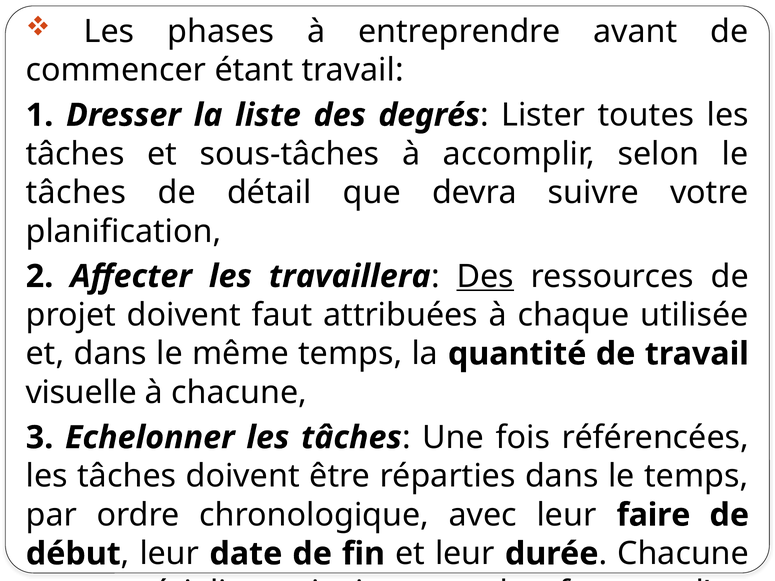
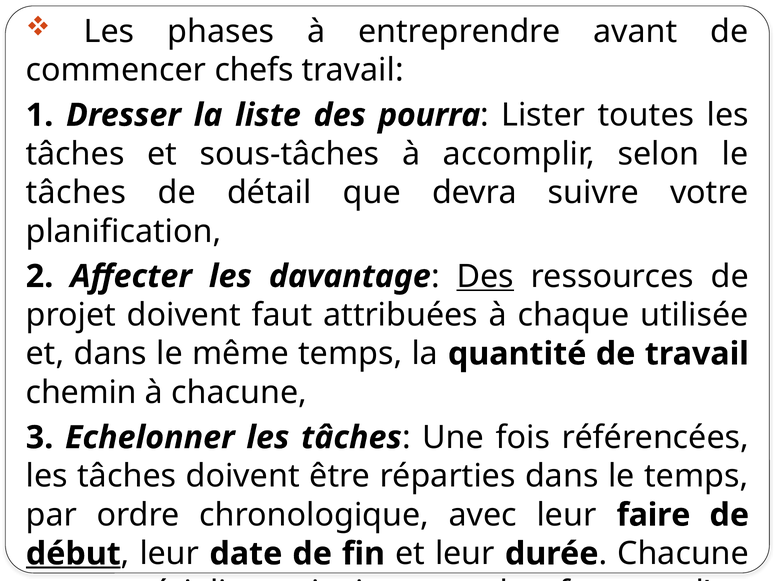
étant: étant -> chefs
degrés: degrés -> pourra
travaillera: travaillera -> davantage
visuelle: visuelle -> chemin
début underline: none -> present
